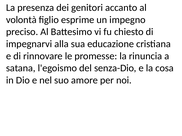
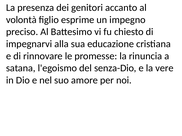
cosa: cosa -> vere
